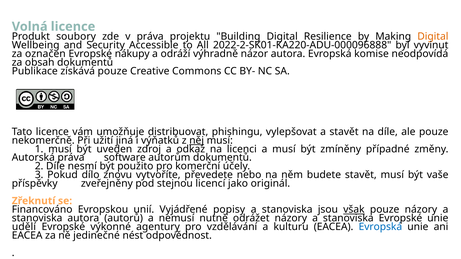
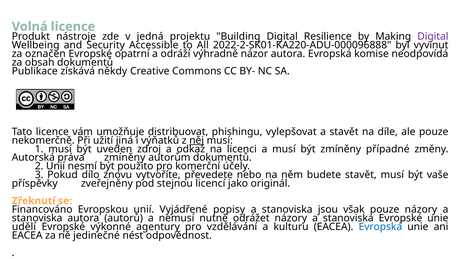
soubory: soubory -> nástroje
v práva: práva -> jedná
Digital at (433, 37) colour: orange -> purple
nákupy: nákupy -> opatrní
získává pouze: pouze -> někdy
práva software: software -> zmíněny
2 Díle: Díle -> Unií
však underline: present -> none
